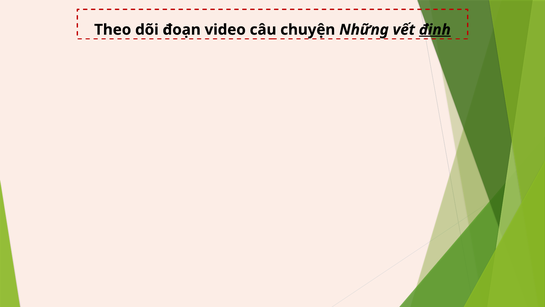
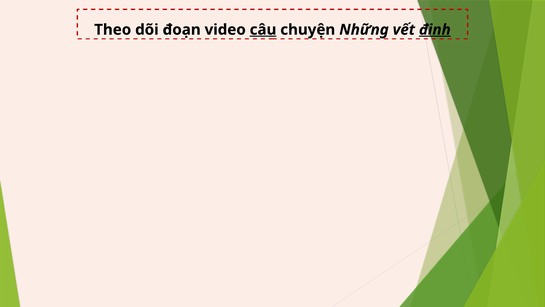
câu underline: none -> present
